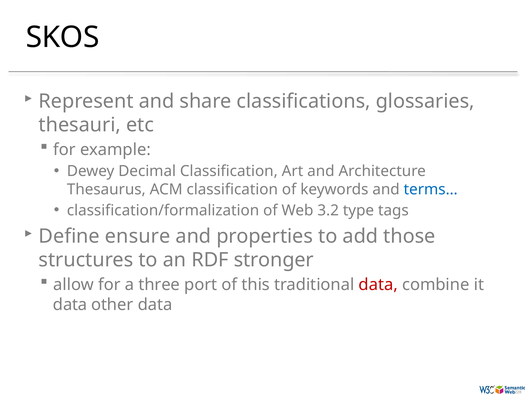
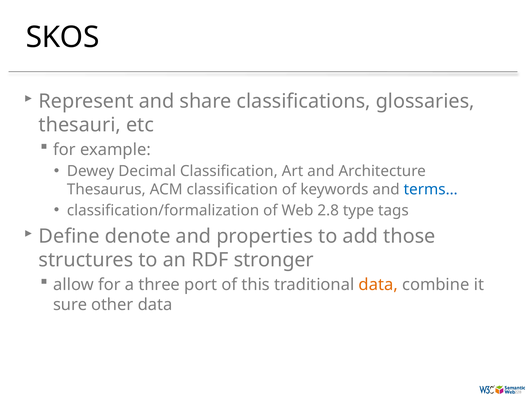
3.2: 3.2 -> 2.8
ensure: ensure -> denote
data at (378, 284) colour: red -> orange
data at (70, 304): data -> sure
